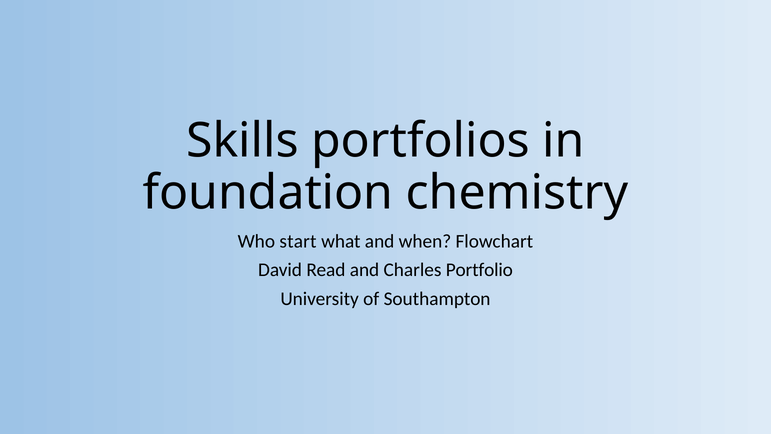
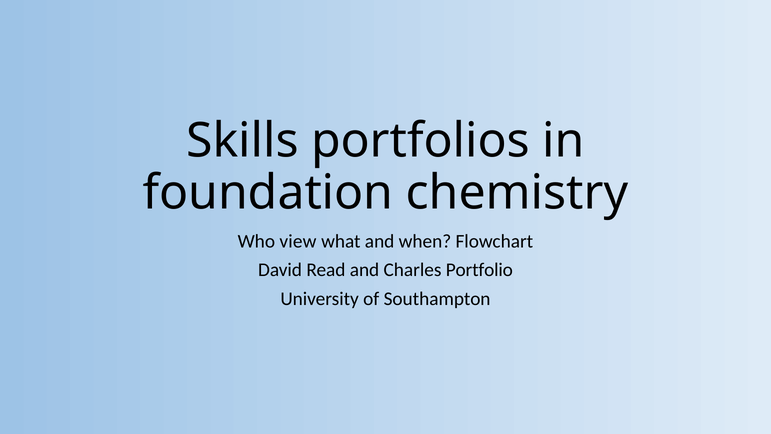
start: start -> view
